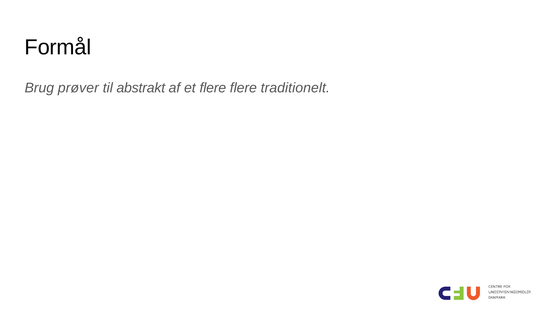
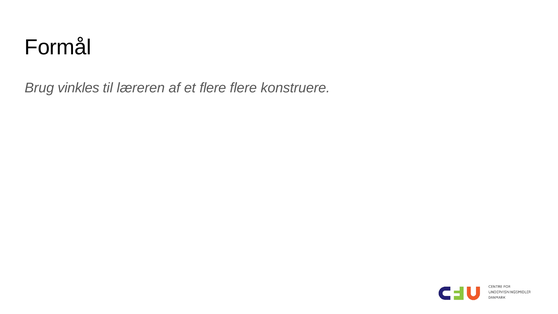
prøver: prøver -> vinkles
abstrakt: abstrakt -> læreren
traditionelt: traditionelt -> konstruere
